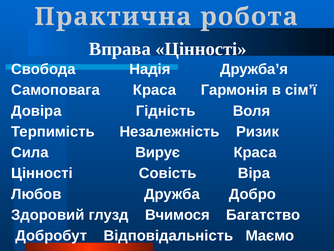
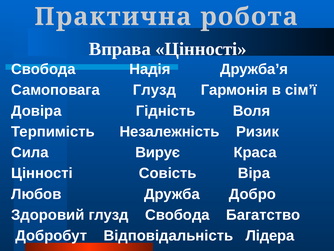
Самоповага Краса: Краса -> Глузд
глузд Вчимося: Вчимося -> Свобода
Маємо: Маємо -> Лідера
